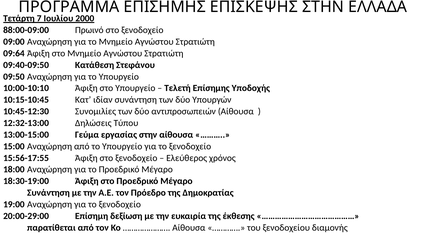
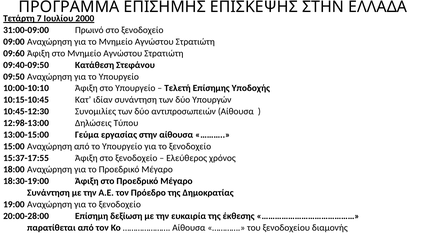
88:00-09:00: 88:00-09:00 -> 31:00-09:00
09:64: 09:64 -> 09:60
12:32-13:00: 12:32-13:00 -> 12:98-13:00
15:56-17:55: 15:56-17:55 -> 15:37-17:55
20:00-29:00: 20:00-29:00 -> 20:00-28:00
